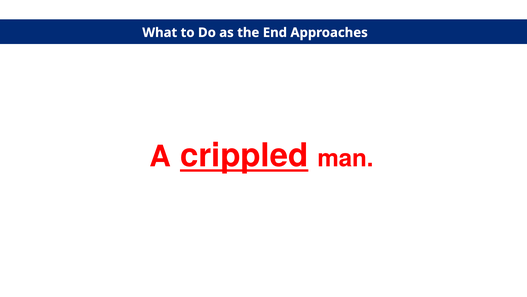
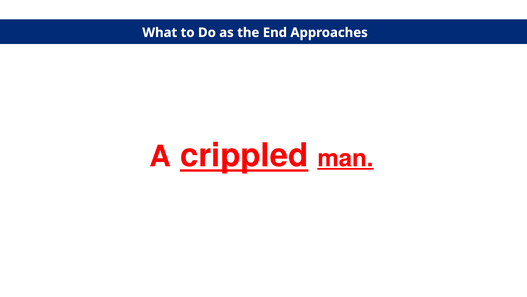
man underline: none -> present
